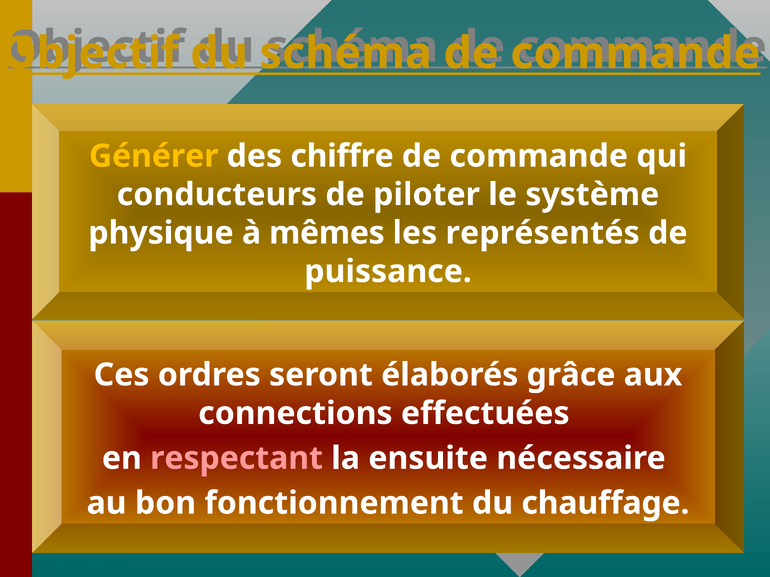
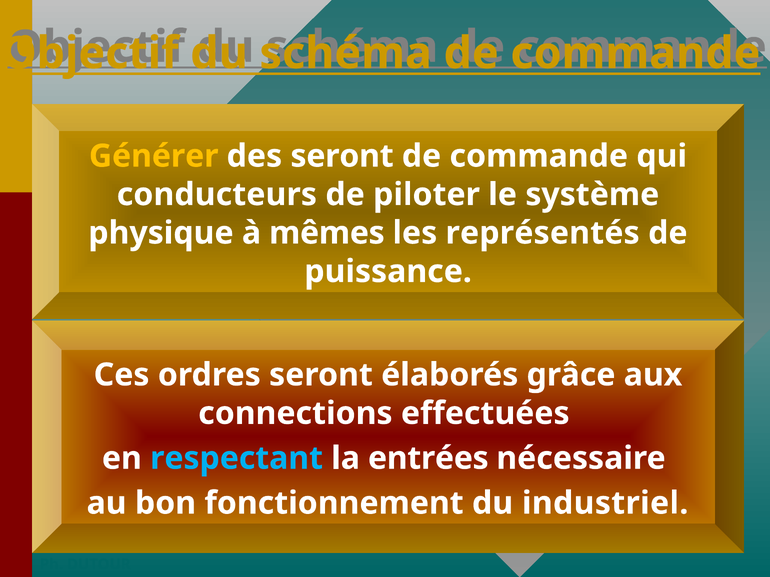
des chiffre: chiffre -> seront
respectant colour: pink -> light blue
ensuite: ensuite -> entrées
chauffage: chauffage -> industriel
